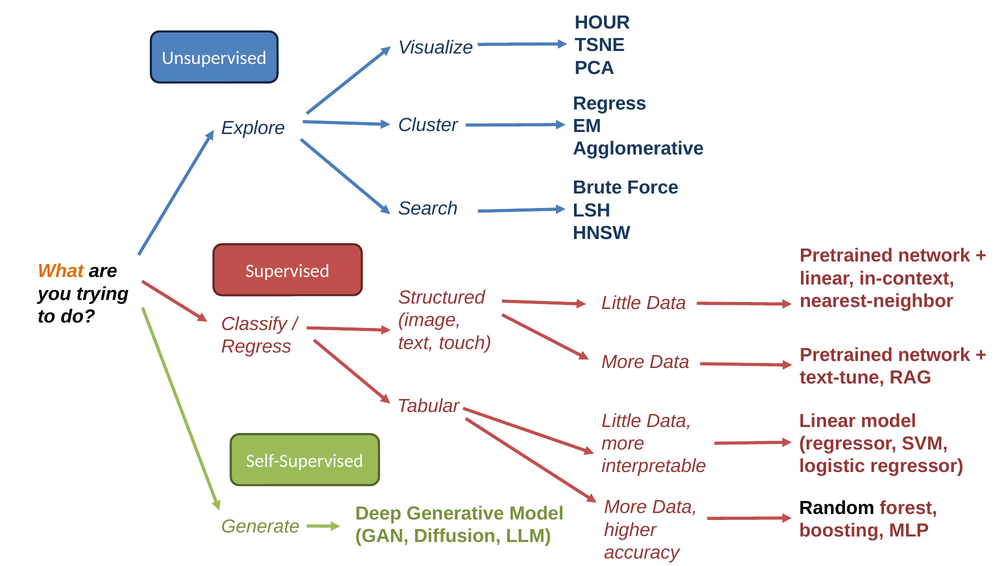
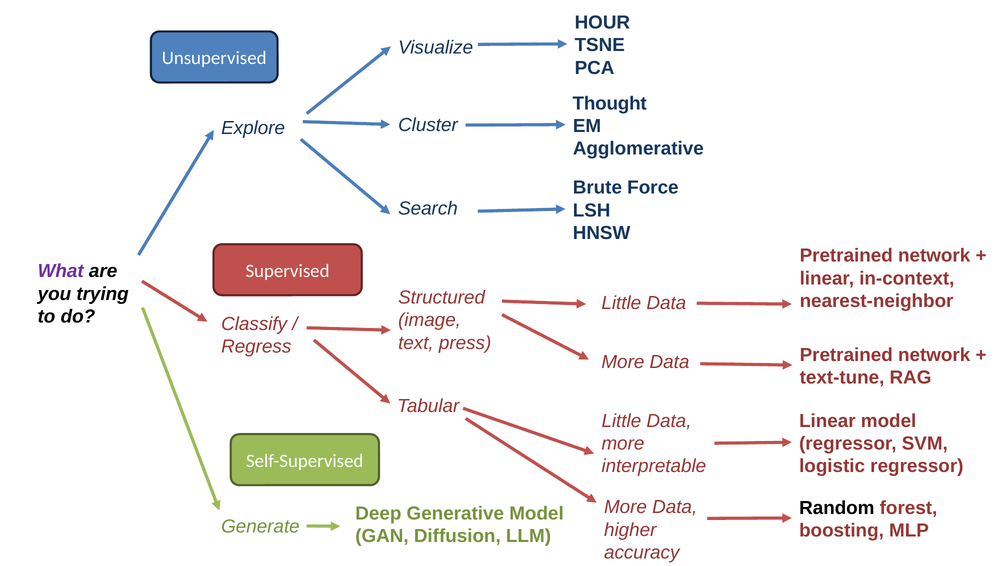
Regress at (610, 103): Regress -> Thought
What colour: orange -> purple
touch: touch -> press
